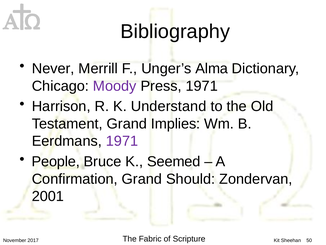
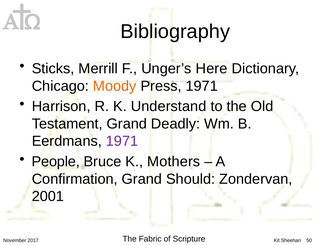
Never: Never -> Sticks
Alma: Alma -> Here
Moody colour: purple -> orange
Implies: Implies -> Deadly
Seemed: Seemed -> Mothers
